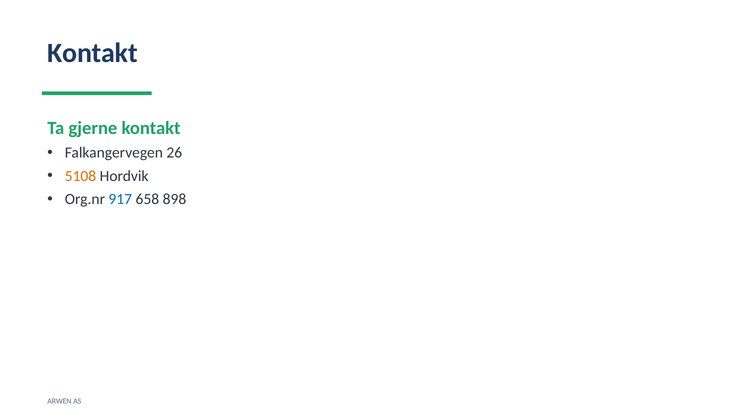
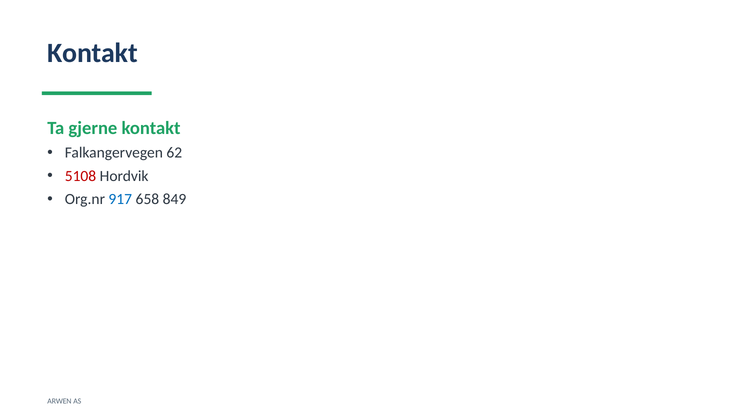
26: 26 -> 62
5108 colour: orange -> red
898: 898 -> 849
